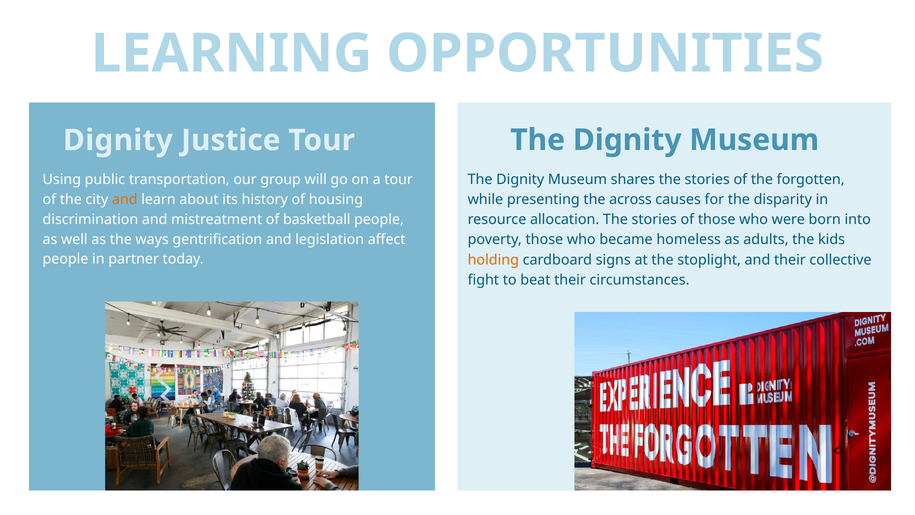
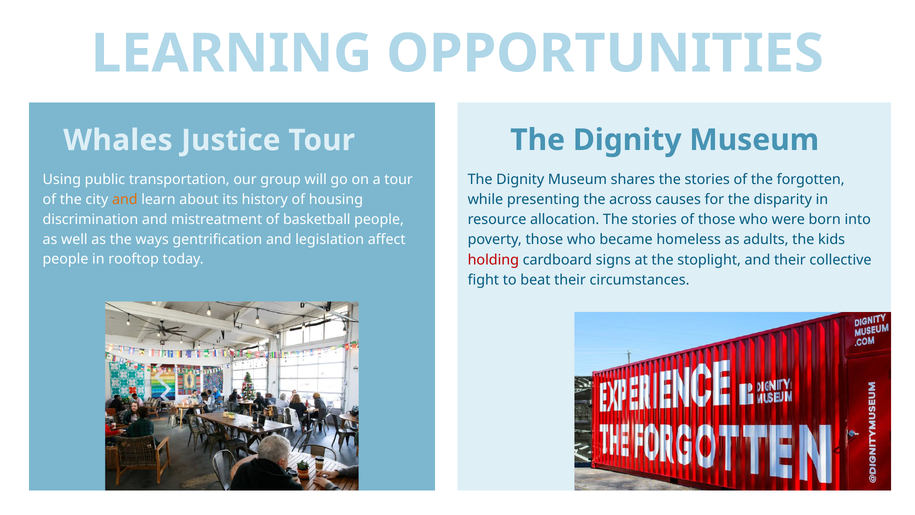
Dignity at (118, 140): Dignity -> Whales
partner: partner -> rooftop
holding colour: orange -> red
